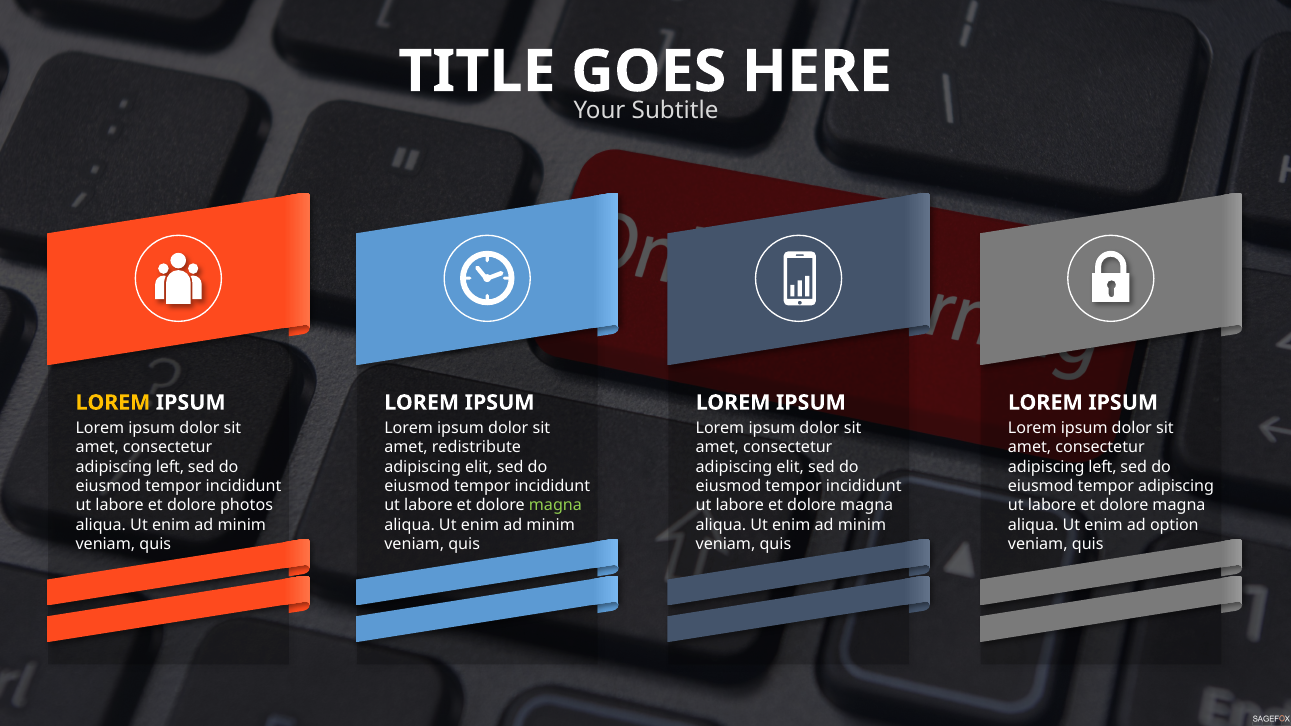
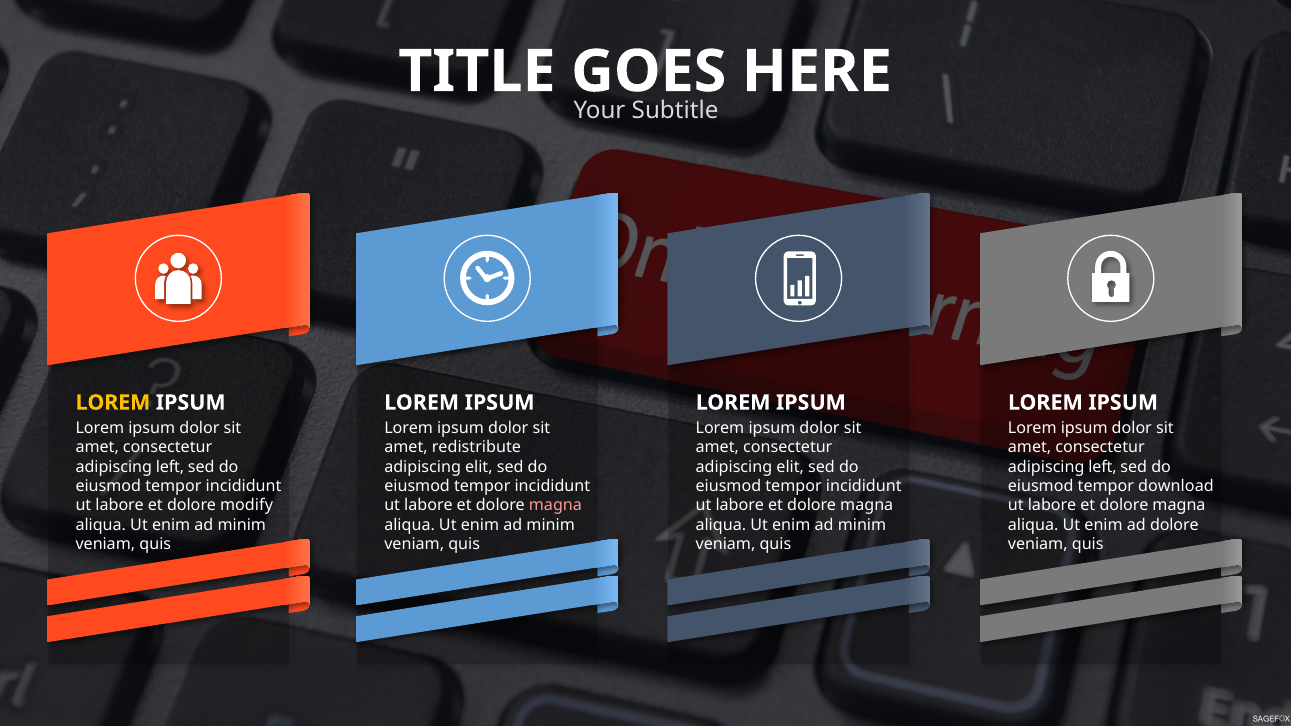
tempor adipiscing: adipiscing -> download
photos: photos -> modify
magna at (555, 506) colour: light green -> pink
ad option: option -> dolore
